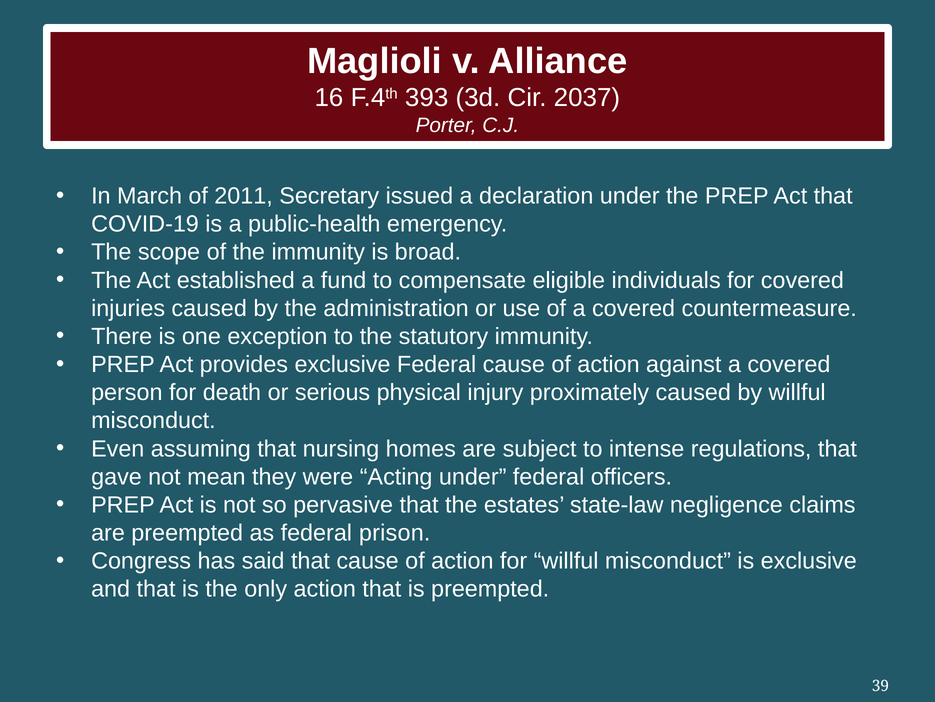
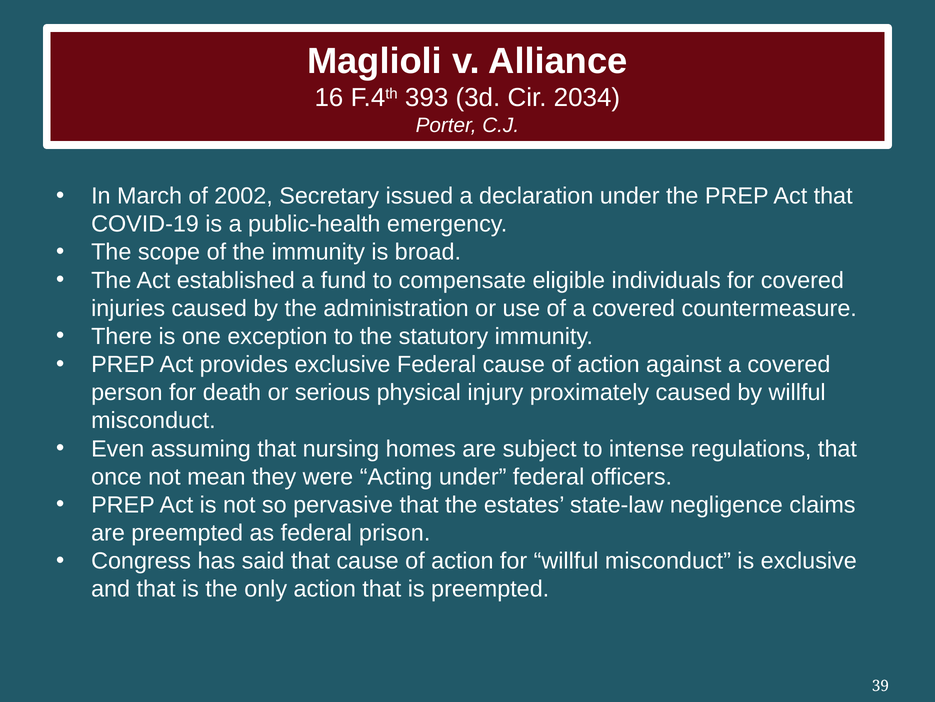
2037: 2037 -> 2034
2011: 2011 -> 2002
gave: gave -> once
